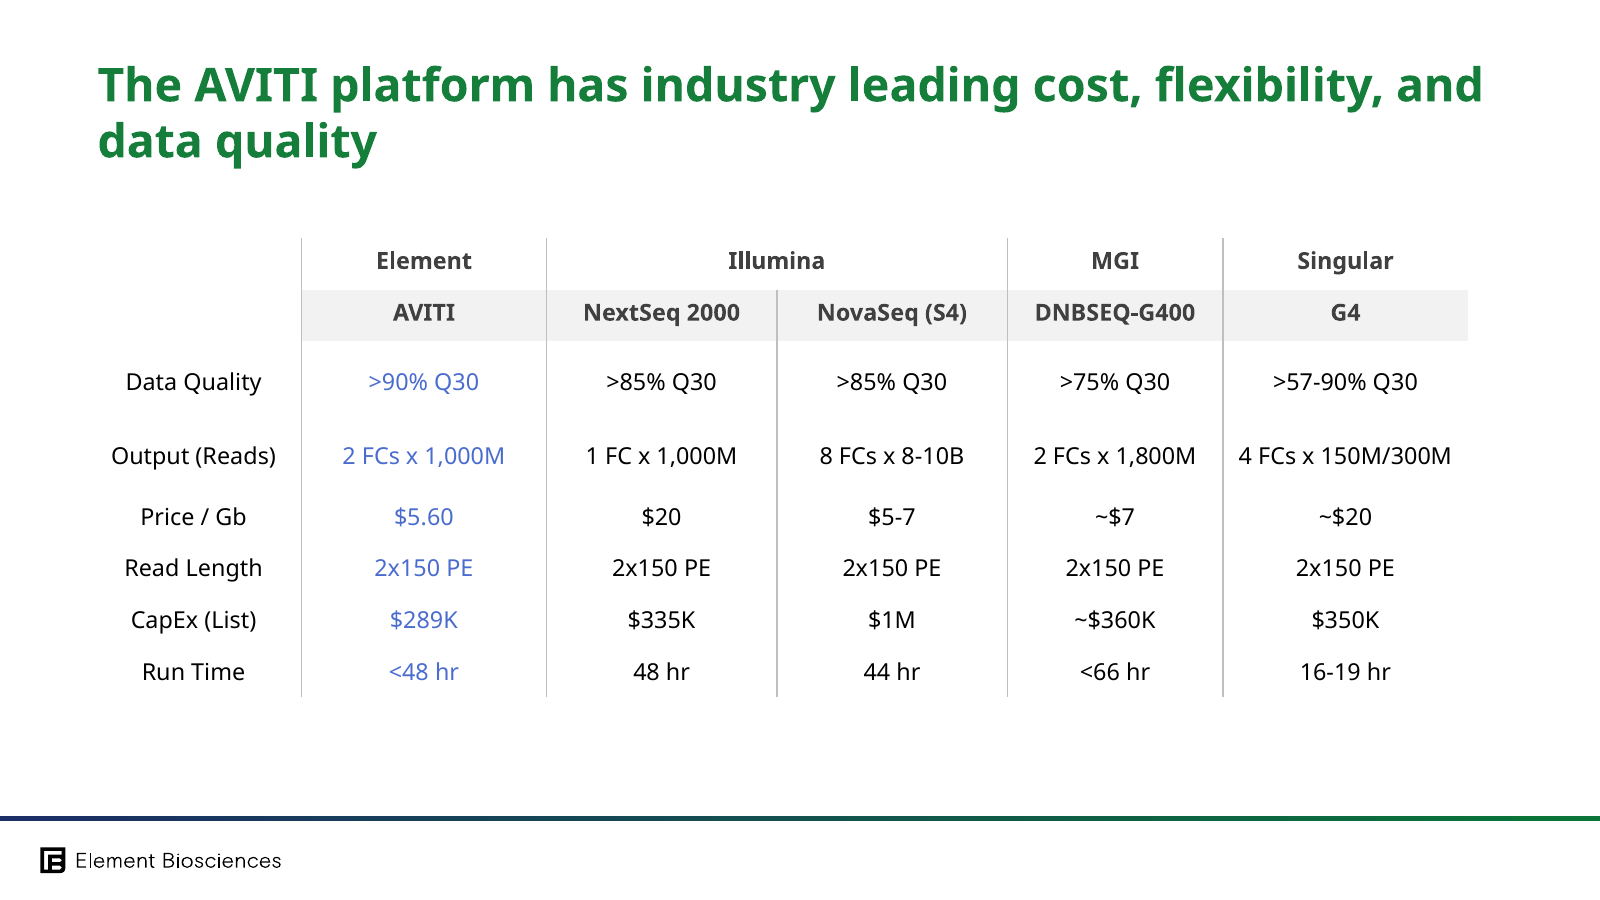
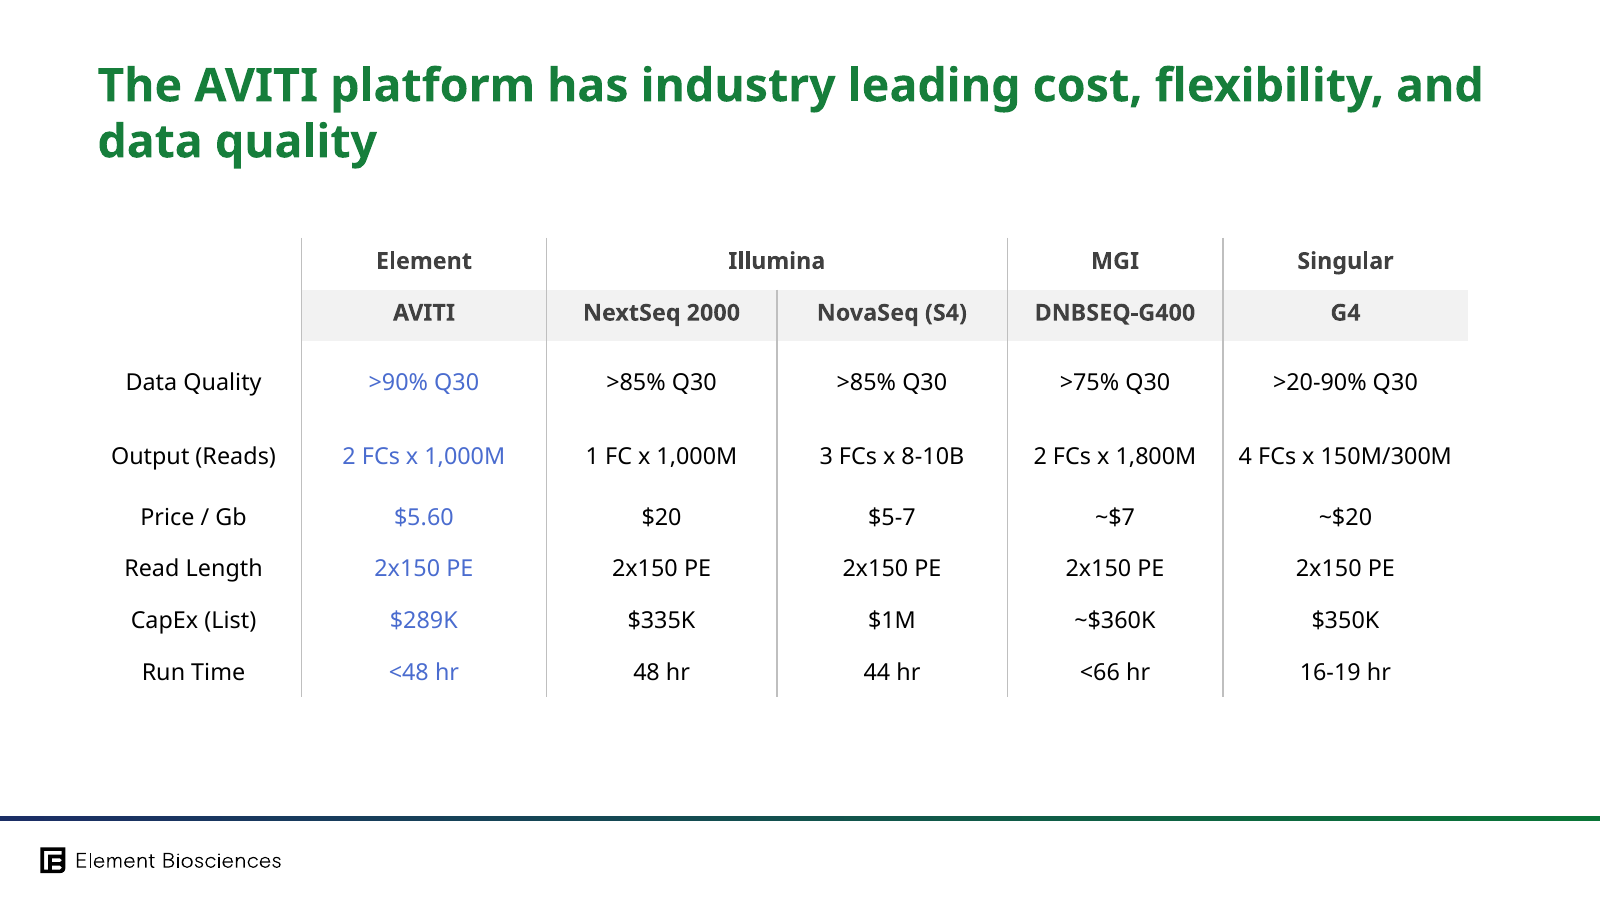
>57-90%: >57-90% -> >20-90%
8: 8 -> 3
